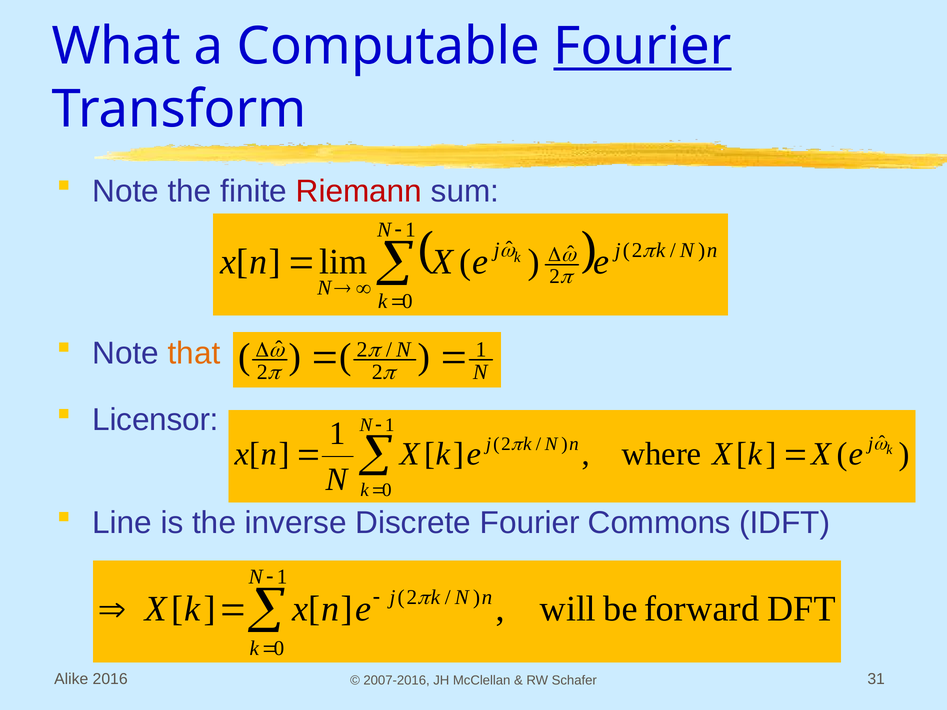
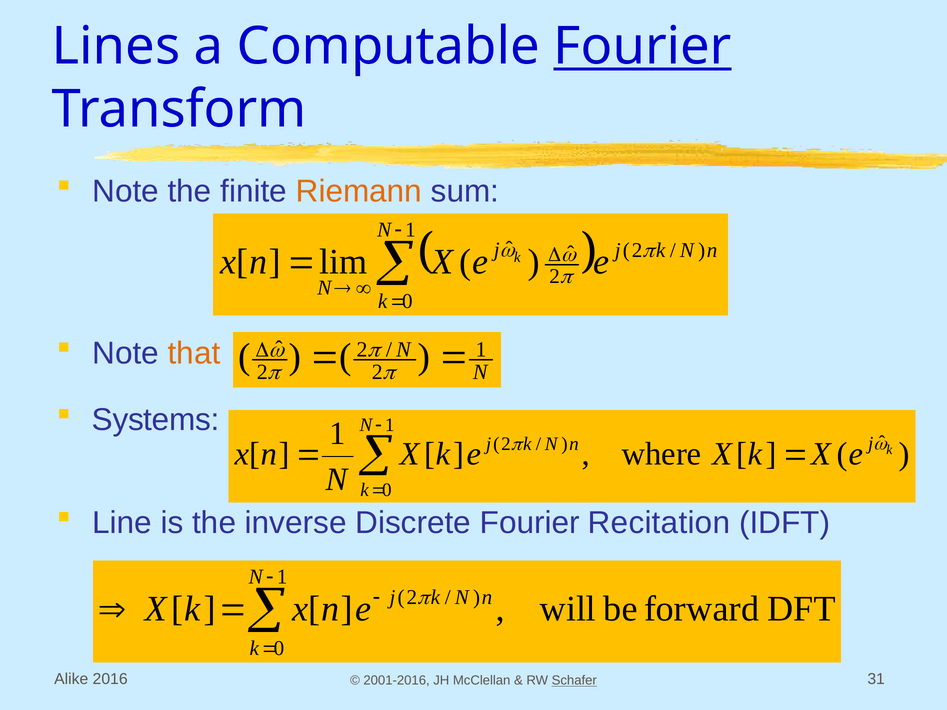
What: What -> Lines
Riemann colour: red -> orange
Licensor: Licensor -> Systems
Commons: Commons -> Recitation
2007-2016: 2007-2016 -> 2001-2016
Schafer underline: none -> present
